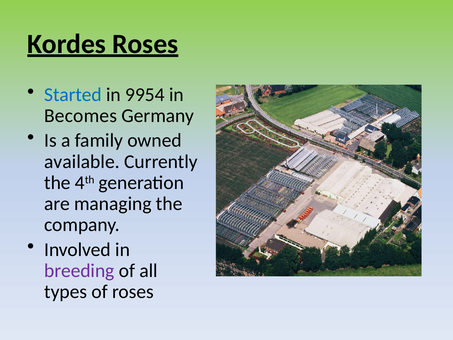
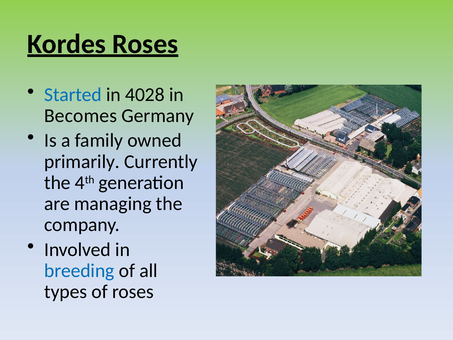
9954: 9954 -> 4028
available: available -> primarily
breeding colour: purple -> blue
